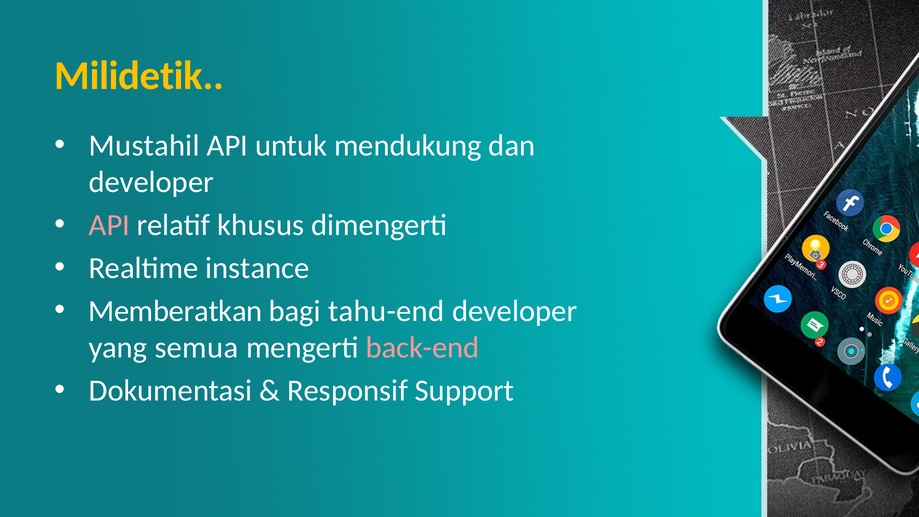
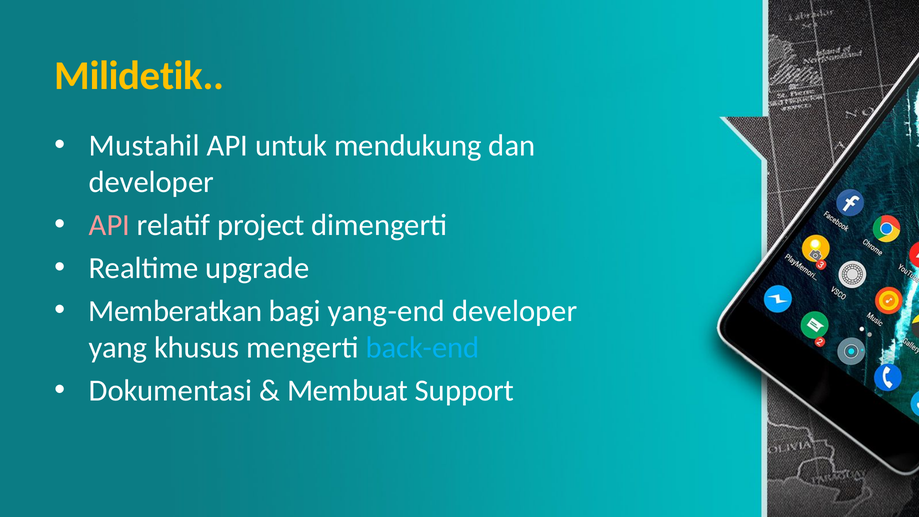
khusus: khusus -> project
instance: instance -> upgrade
tahu-end: tahu-end -> yang-end
semua: semua -> khusus
back-end colour: pink -> light blue
Responsif: Responsif -> Membuat
